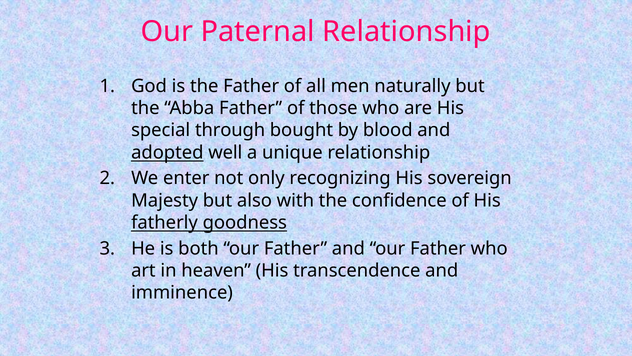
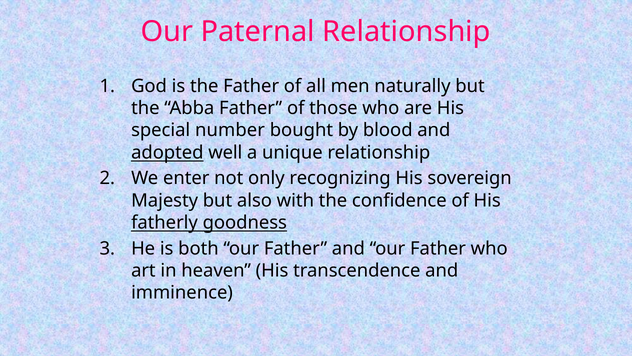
through: through -> number
